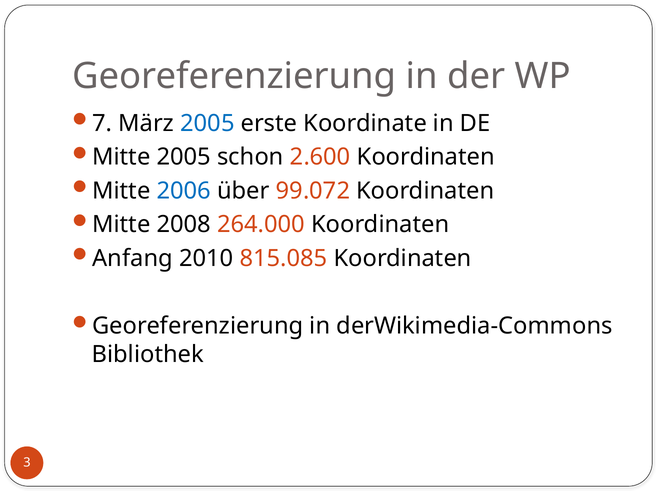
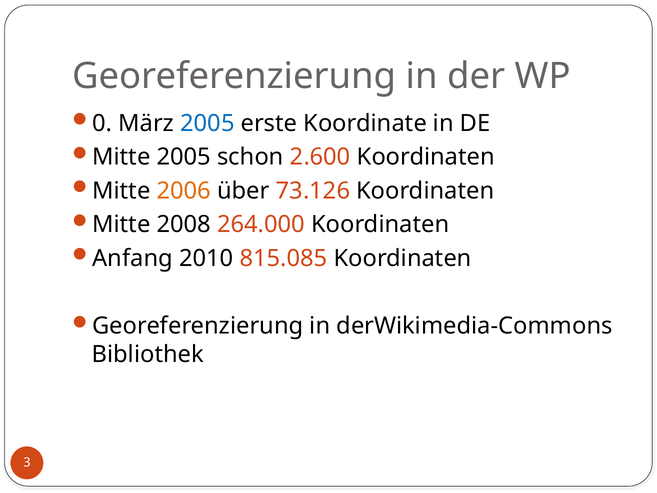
7: 7 -> 0
2006 colour: blue -> orange
99.072: 99.072 -> 73.126
